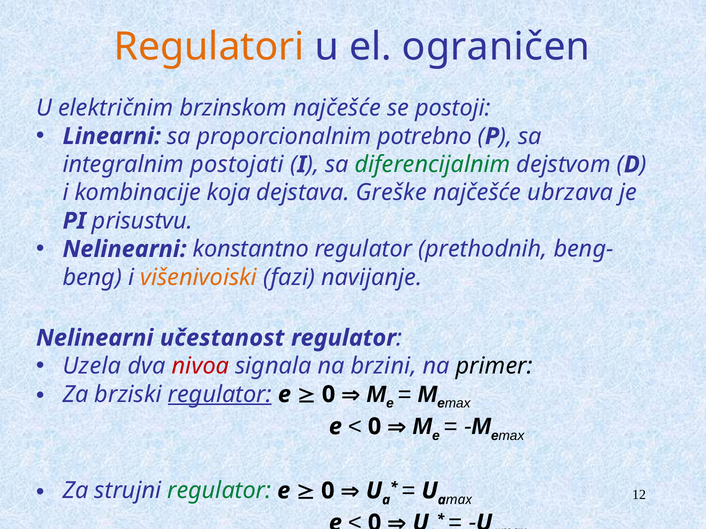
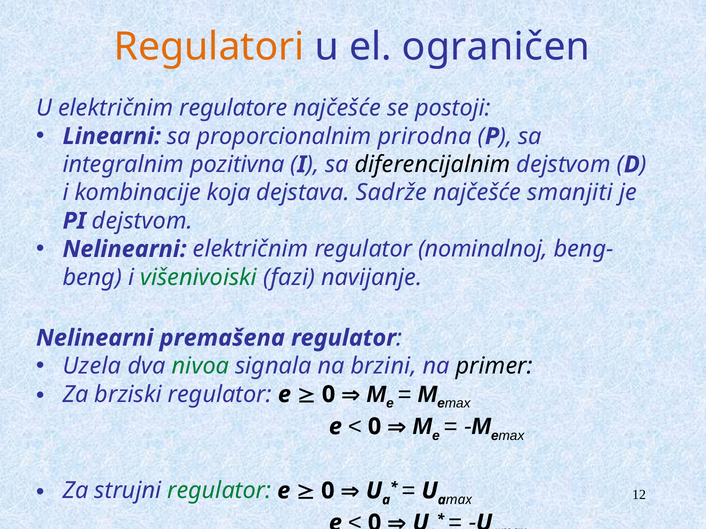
brzinskom: brzinskom -> regulatore
potrebno: potrebno -> prirodna
postojati: postojati -> pozitivna
diferencijalnim colour: green -> black
Greške: Greške -> Sadrže
ubrzava: ubrzava -> smanjiti
PI prisustvu: prisustvu -> dejstvom
Nelinearni konstantno: konstantno -> električnim
prethodnih: prethodnih -> nominalnoj
višenivoiski colour: orange -> green
učestanost: učestanost -> premašena
nivoa colour: red -> green
regulator at (220, 395) underline: present -> none
